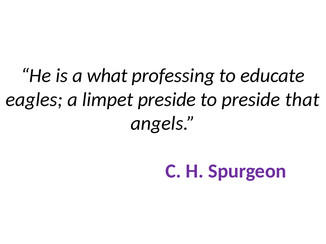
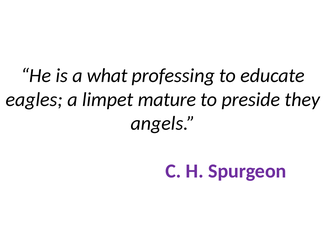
limpet preside: preside -> mature
that: that -> they
